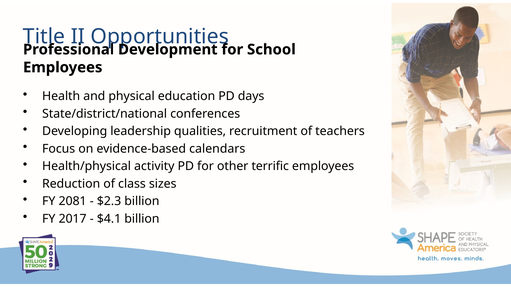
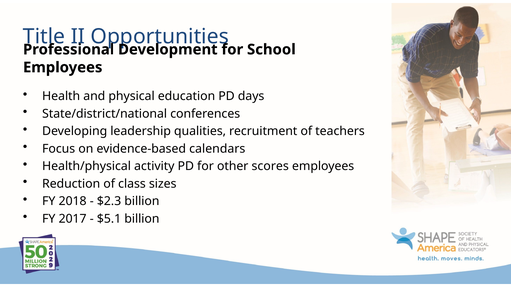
terrific: terrific -> scores
2081: 2081 -> 2018
$4.1: $4.1 -> $5.1
